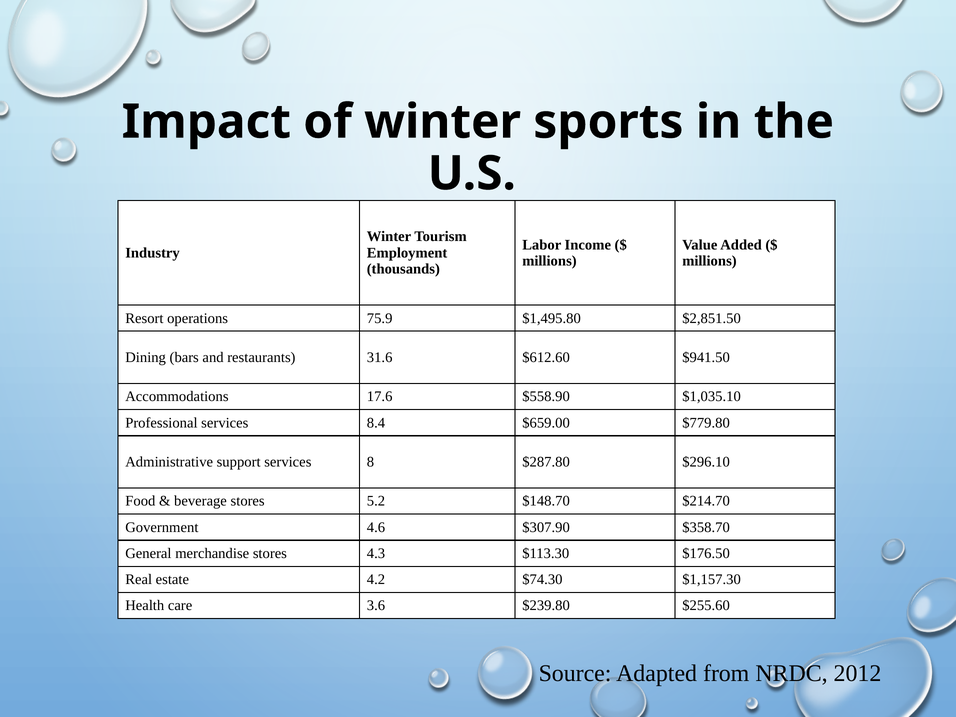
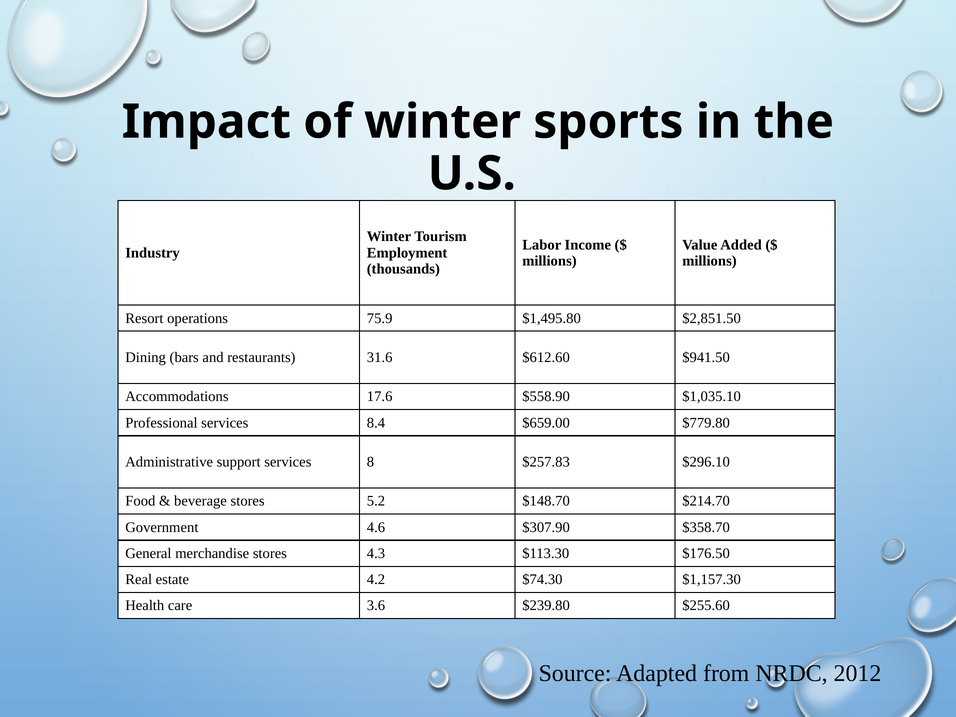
$287.80: $287.80 -> $257.83
